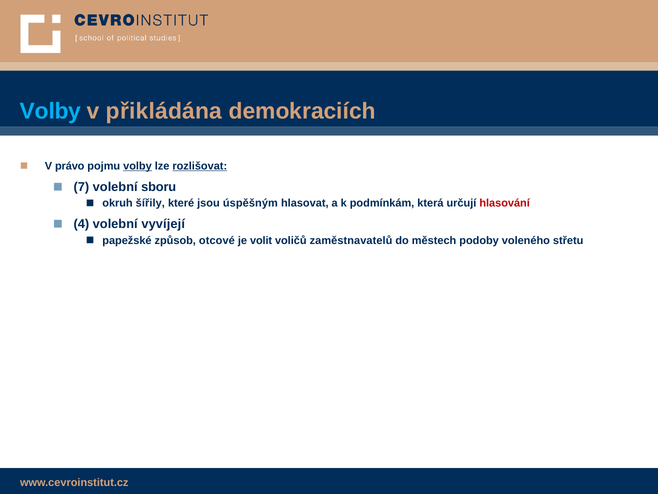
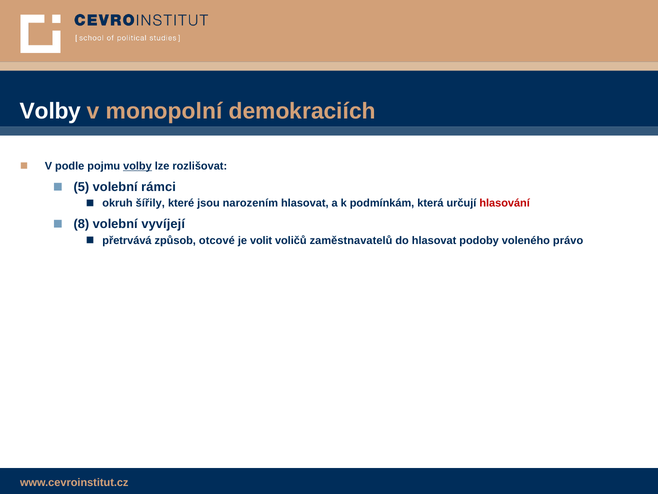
Volby at (50, 111) colour: light blue -> white
přikládána: přikládána -> monopolní
právo: právo -> podle
rozlišovat underline: present -> none
7: 7 -> 5
sboru: sboru -> rámci
úspěšným: úspěšným -> narozením
4: 4 -> 8
papežské: papežské -> přetrvává
do městech: městech -> hlasovat
střetu: střetu -> právo
